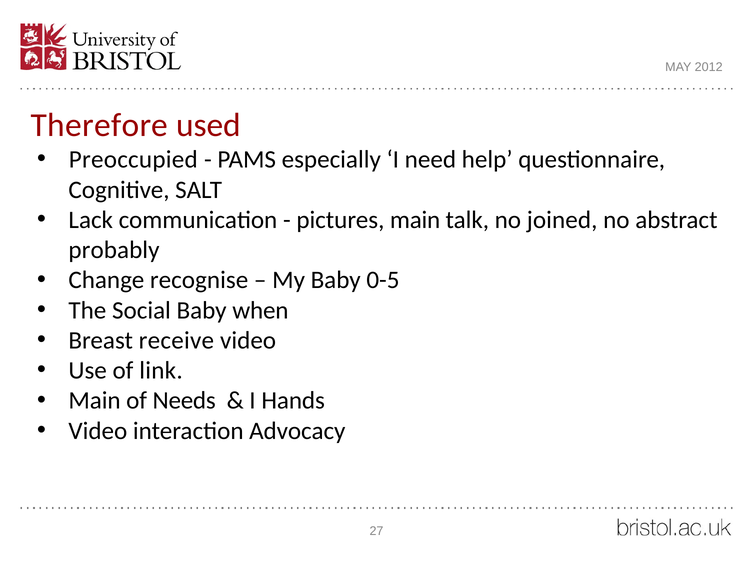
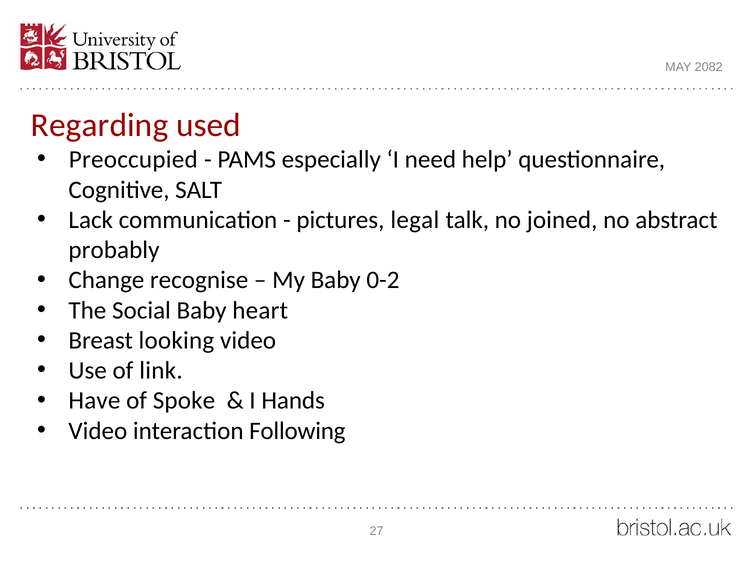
2012: 2012 -> 2082
Therefore: Therefore -> Regarding
pictures main: main -> legal
0-5: 0-5 -> 0-2
when: when -> heart
receive: receive -> looking
Main at (95, 400): Main -> Have
Needs: Needs -> Spoke
Advocacy: Advocacy -> Following
